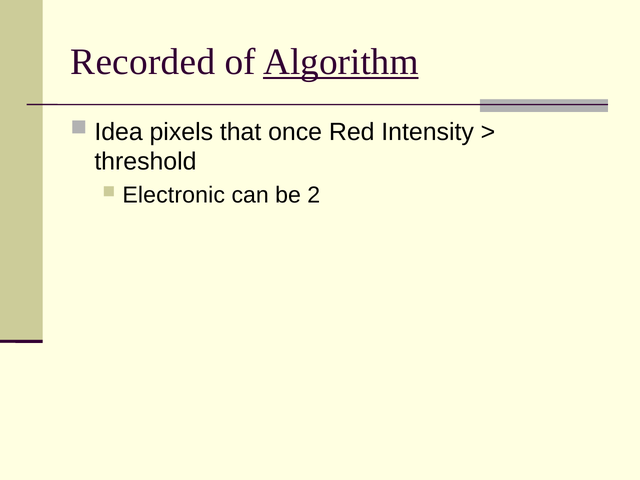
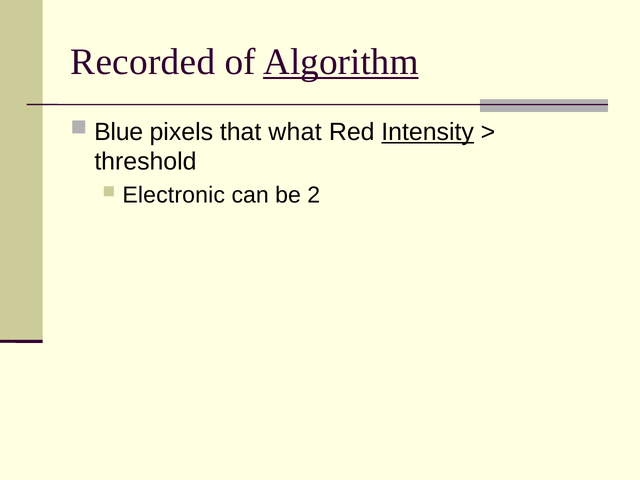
Idea: Idea -> Blue
once: once -> what
Intensity underline: none -> present
